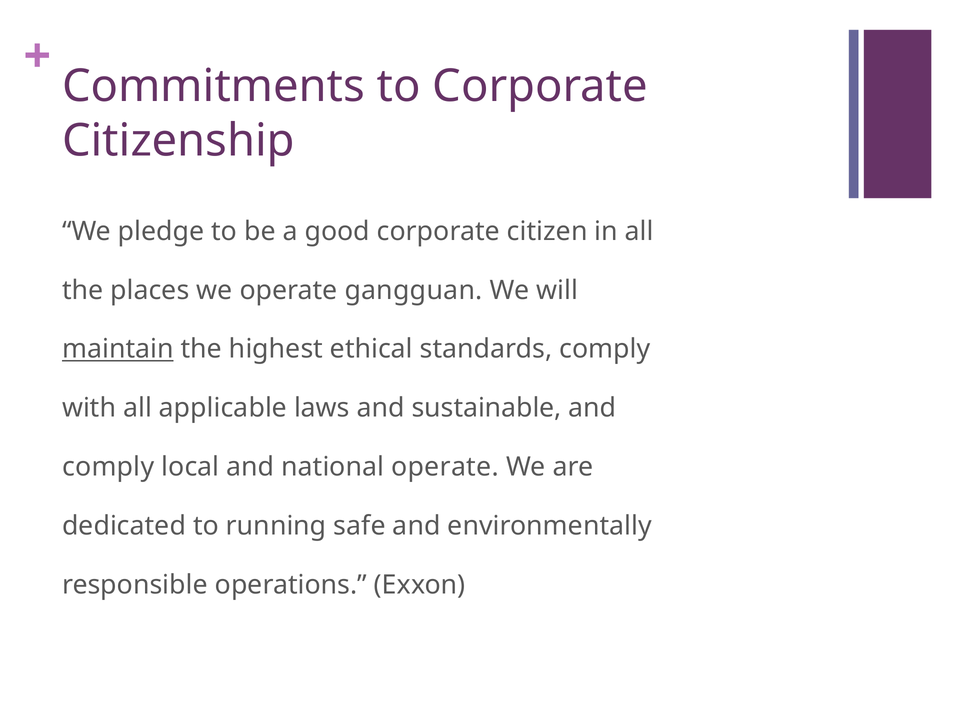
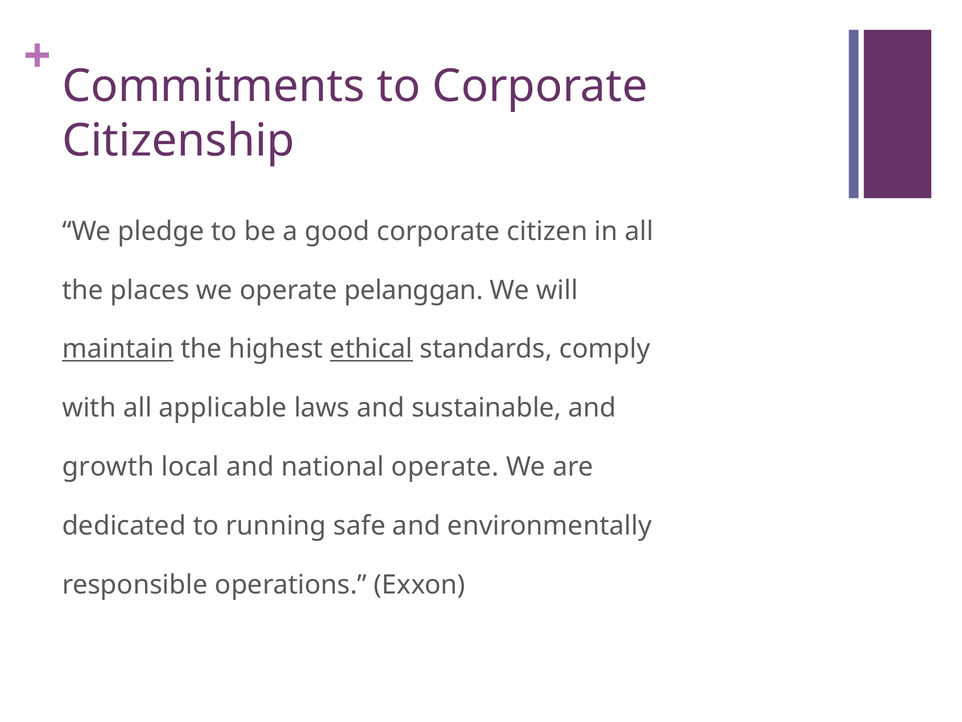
gangguan: gangguan -> pelanggan
ethical underline: none -> present
comply at (108, 467): comply -> growth
